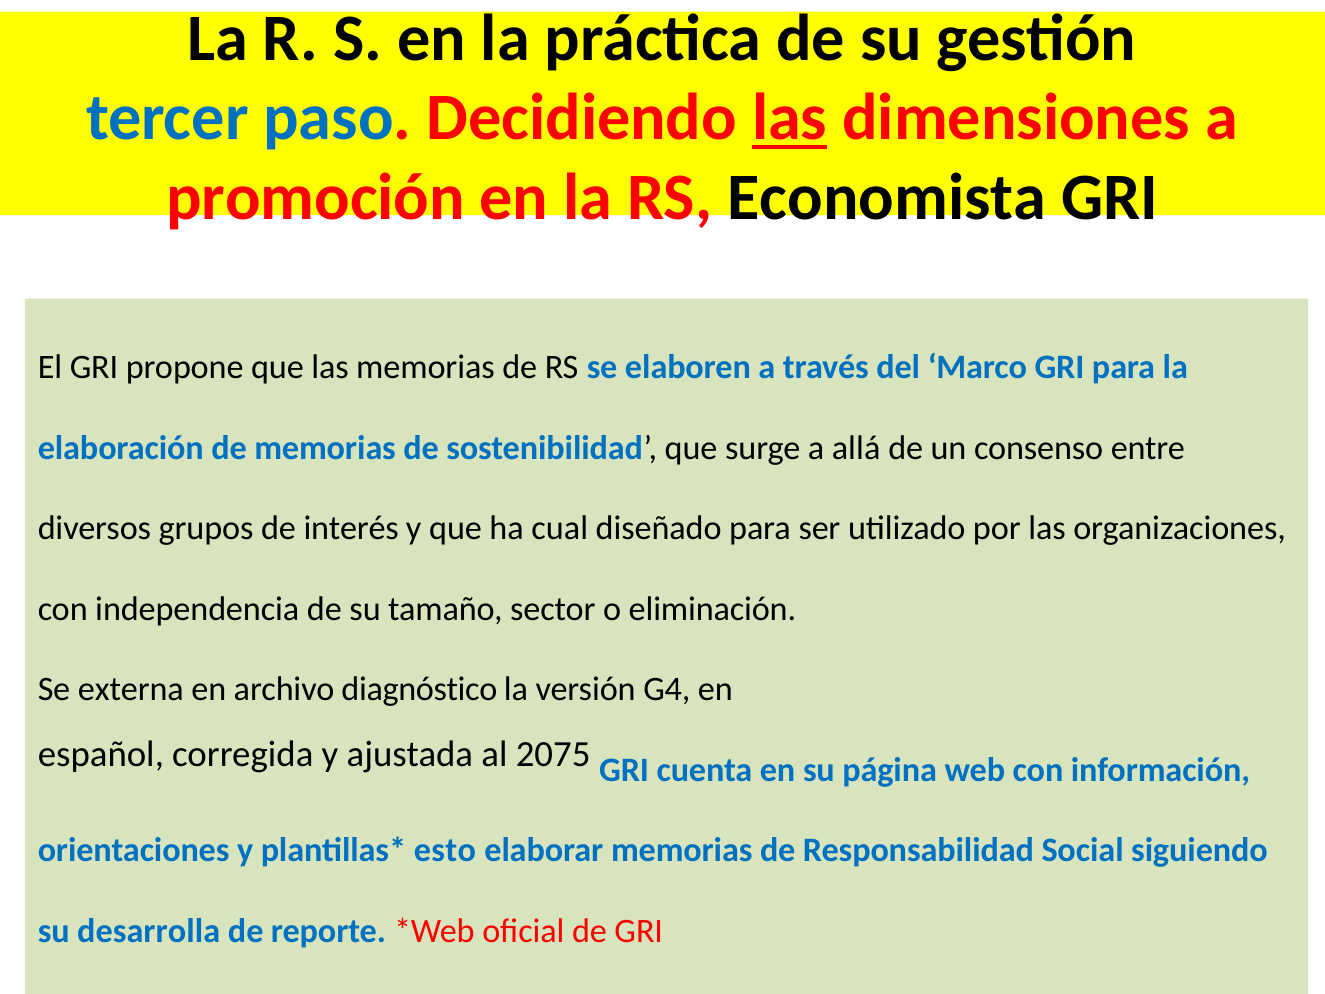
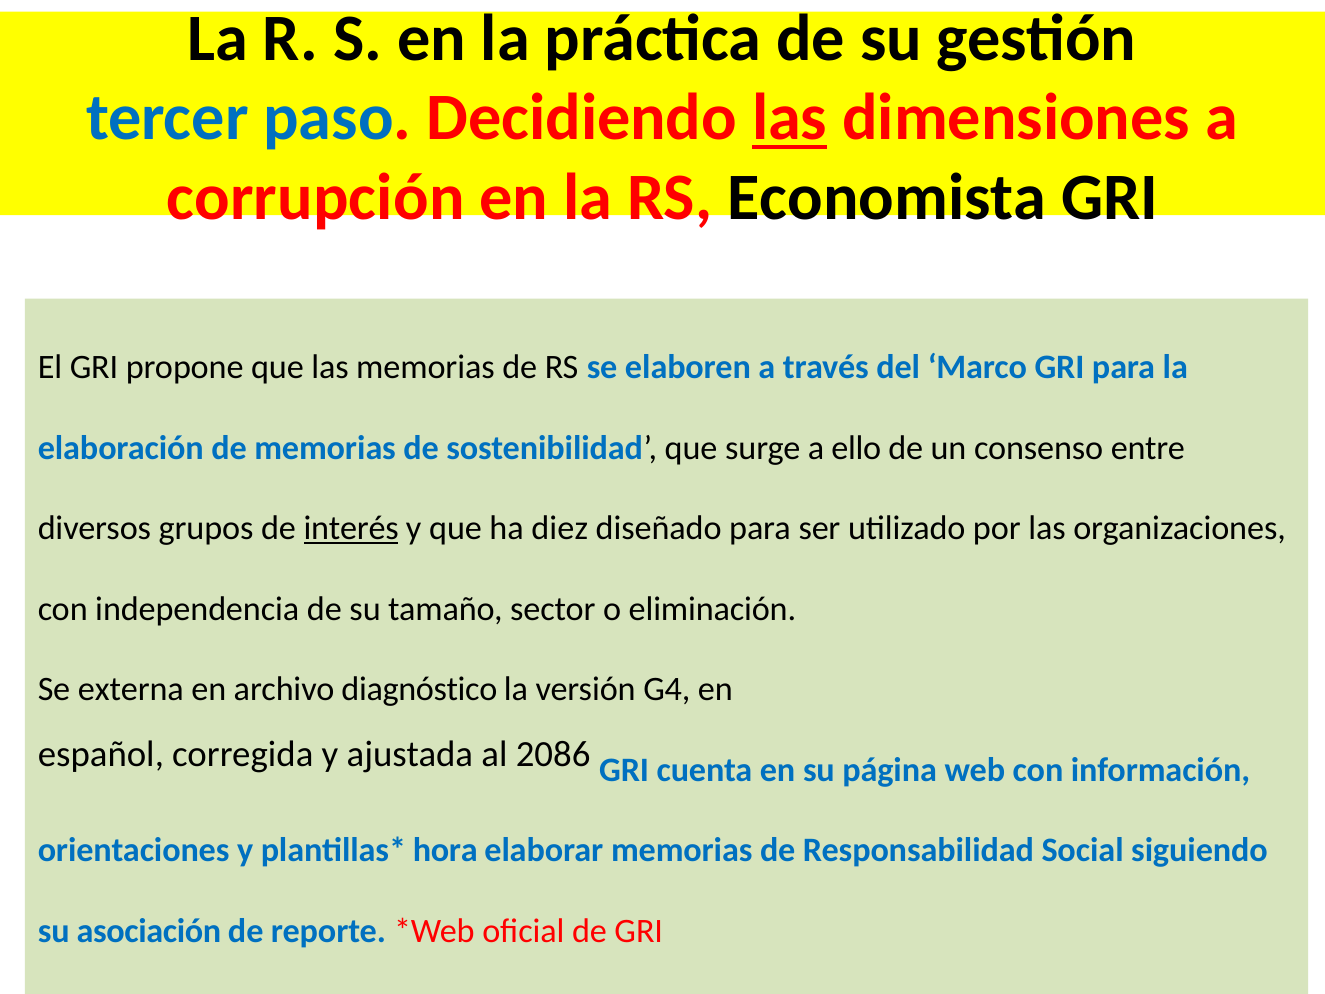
promoción: promoción -> corrupción
allá: allá -> ello
interés underline: none -> present
cual: cual -> diez
2075: 2075 -> 2086
esto: esto -> hora
desarrolla: desarrolla -> asociación
